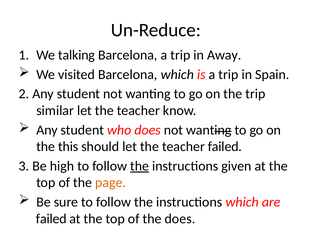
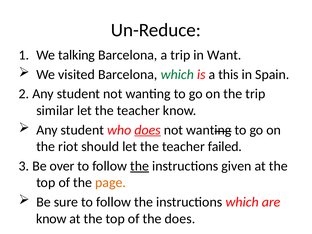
Away: Away -> Want
which at (177, 74) colour: black -> green
is a trip: trip -> this
does at (148, 130) underline: none -> present
this: this -> riot
high: high -> over
failed at (51, 219): failed -> know
